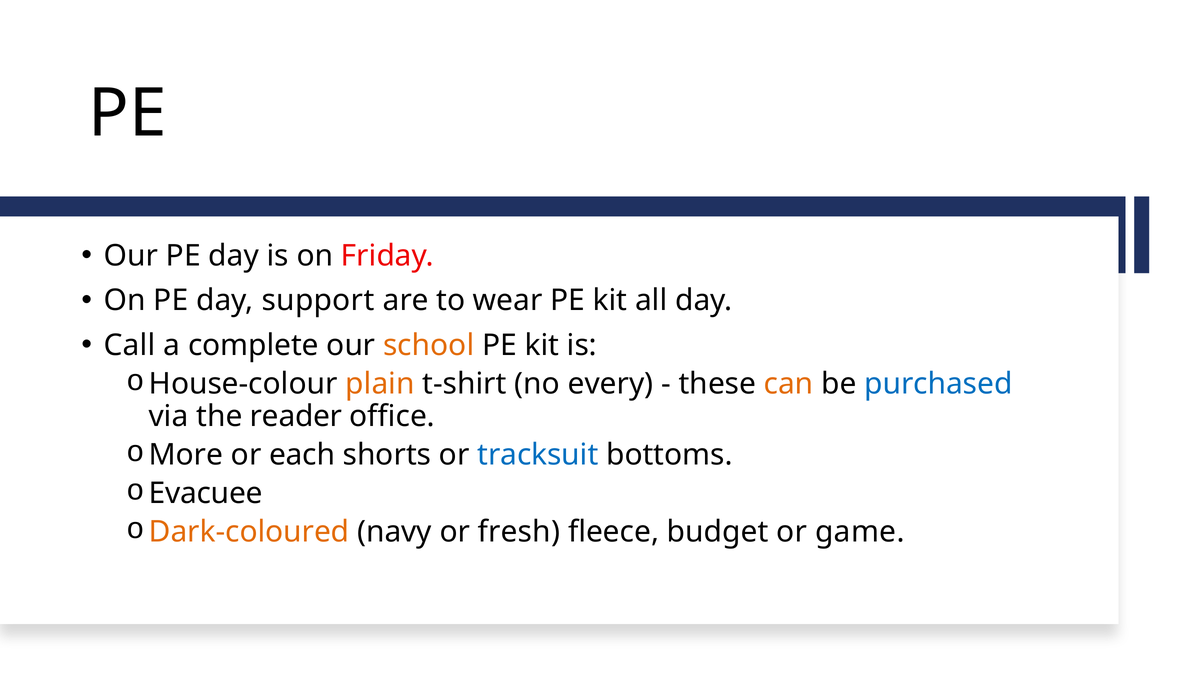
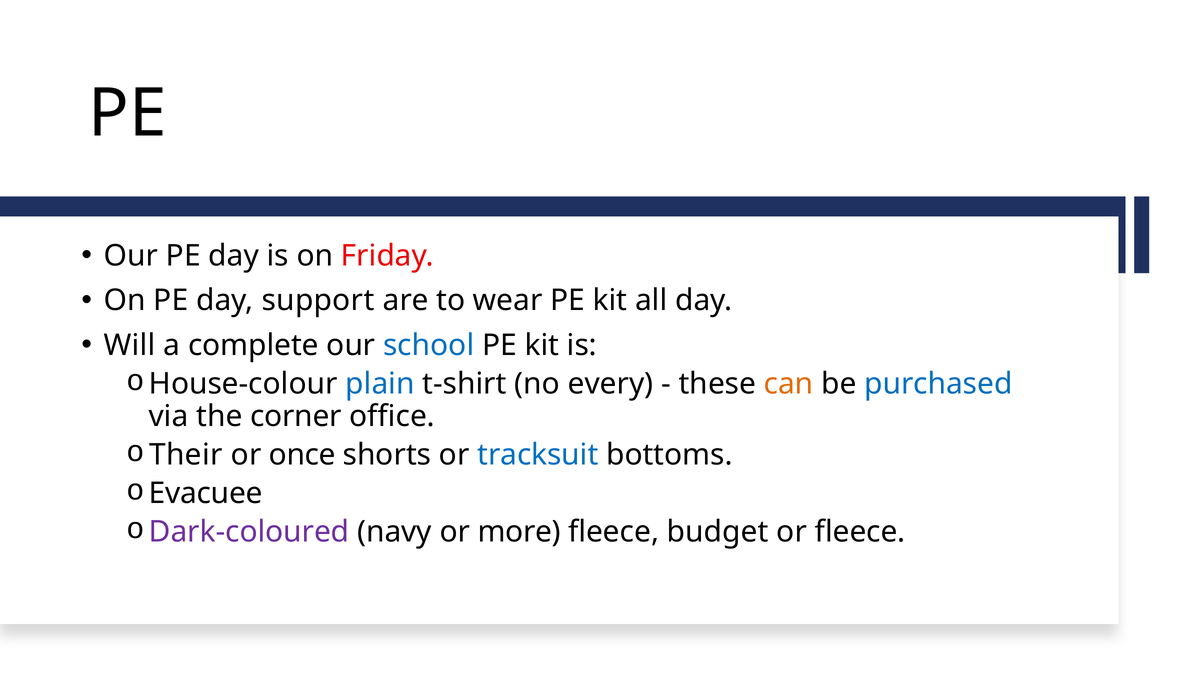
Call: Call -> Will
school colour: orange -> blue
plain colour: orange -> blue
reader: reader -> corner
More: More -> Their
each: each -> once
Dark-coloured colour: orange -> purple
fresh: fresh -> more
or game: game -> fleece
